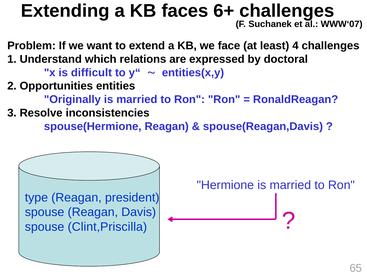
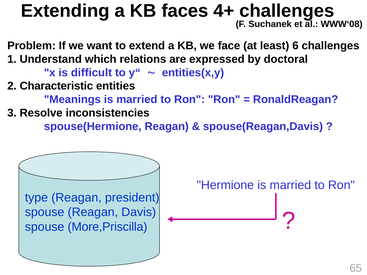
6+: 6+ -> 4+
WWW‘07: WWW‘07 -> WWW‘08
4: 4 -> 6
Opportunities: Opportunities -> Characteristic
Originally: Originally -> Meanings
Clint,Priscilla: Clint,Priscilla -> More,Priscilla
